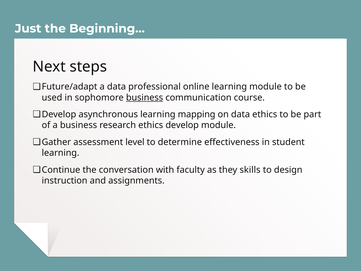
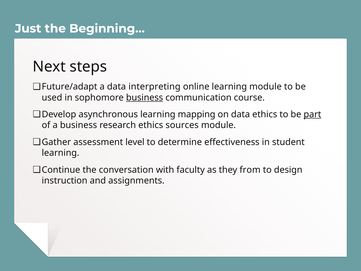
professional: professional -> interpreting
part underline: none -> present
ethics develop: develop -> sources
skills: skills -> from
